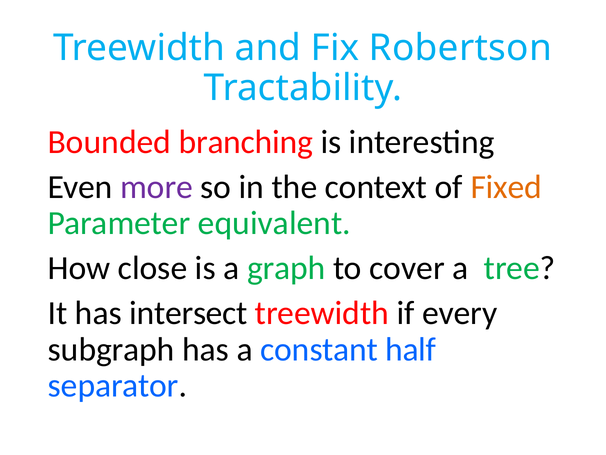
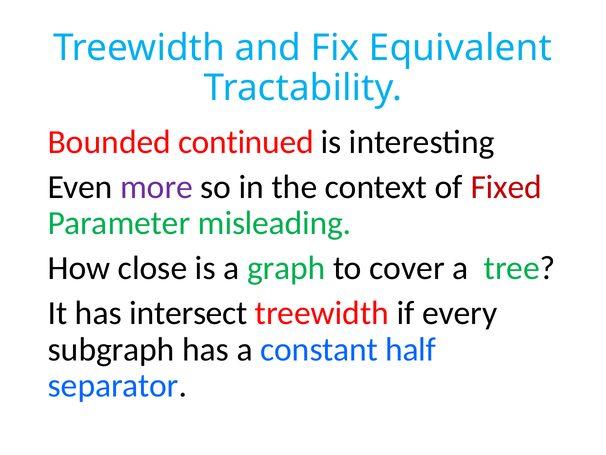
Robertson: Robertson -> Equivalent
branching: branching -> continued
Fixed colour: orange -> red
equivalent: equivalent -> misleading
